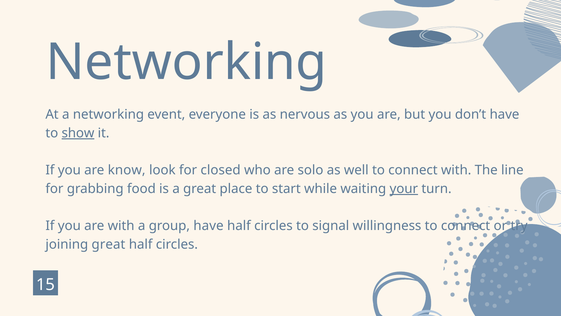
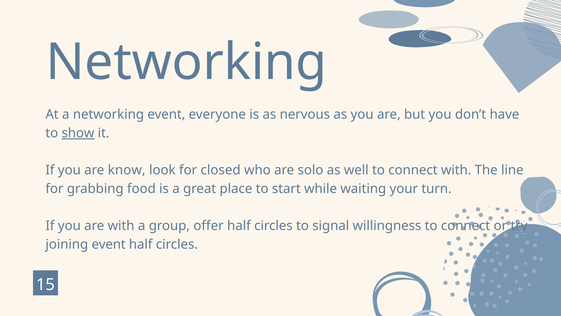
your underline: present -> none
group have: have -> offer
joining great: great -> event
